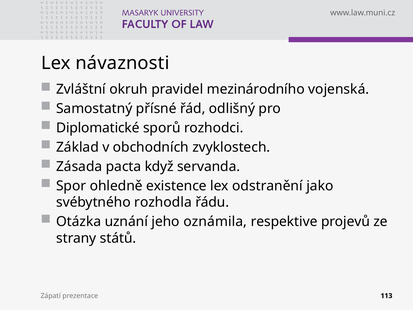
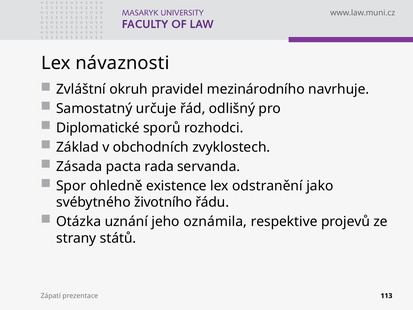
vojenská: vojenská -> navrhuje
přísné: přísné -> určuje
když: když -> rada
rozhodla: rozhodla -> životního
